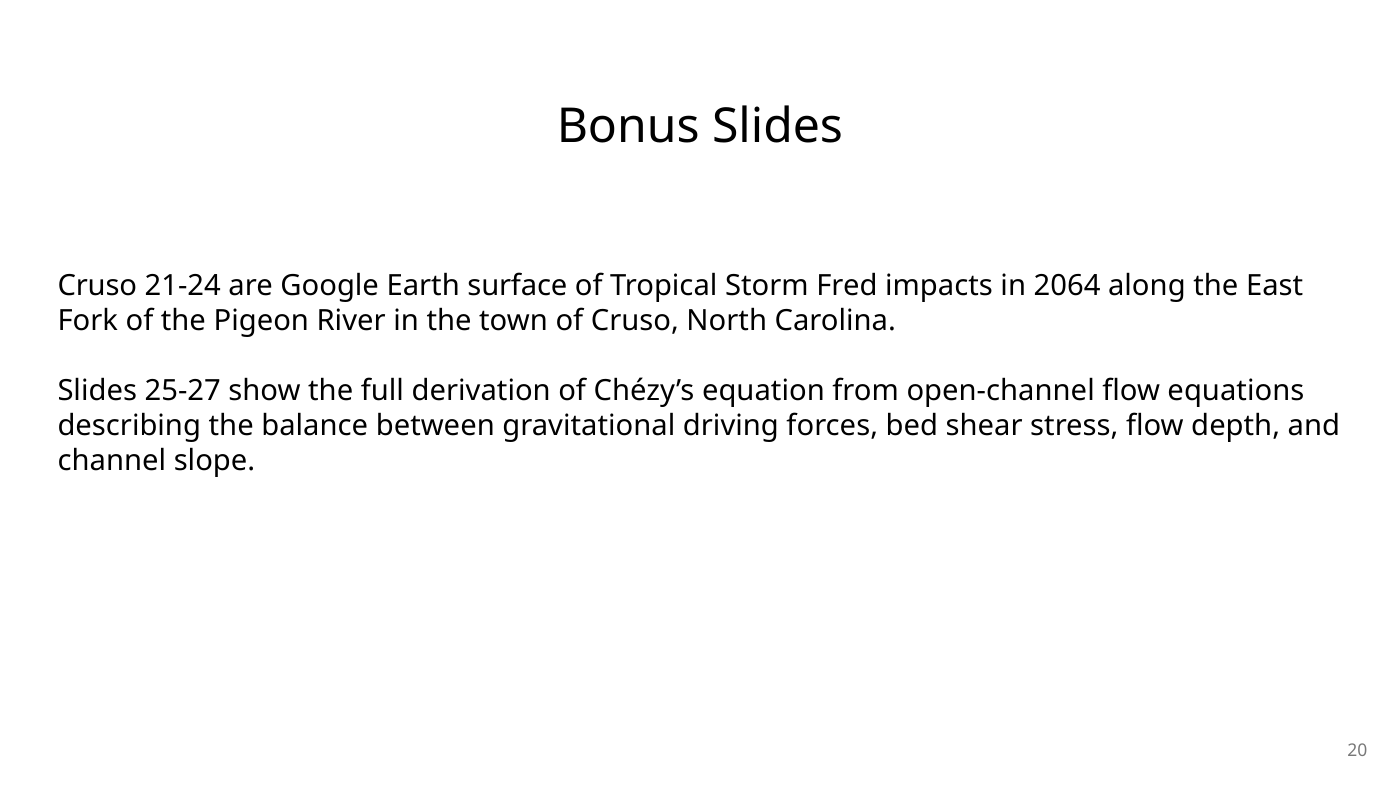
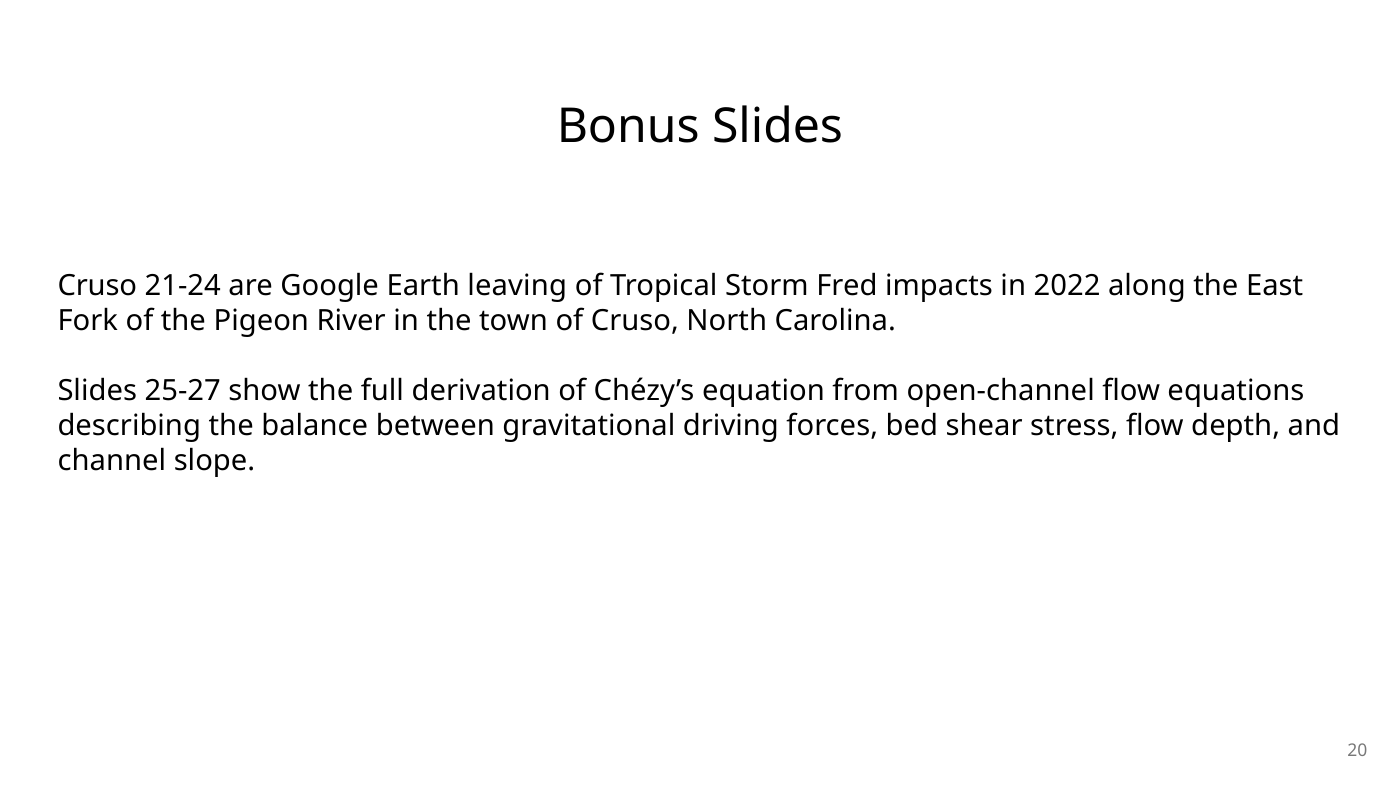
surface: surface -> leaving
2064: 2064 -> 2022
